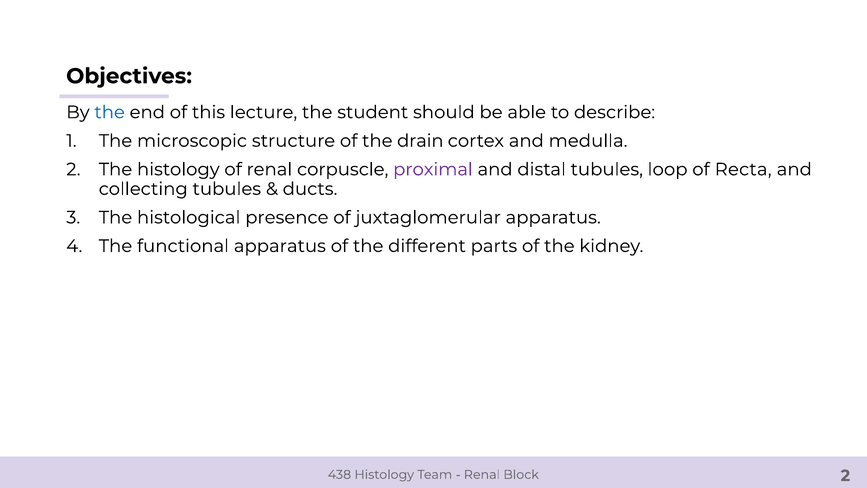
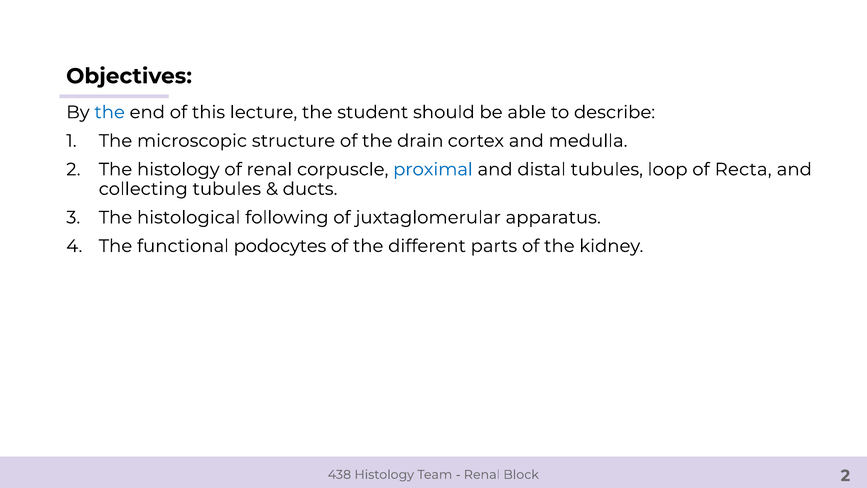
proximal colour: purple -> blue
presence: presence -> following
functional apparatus: apparatus -> podocytes
